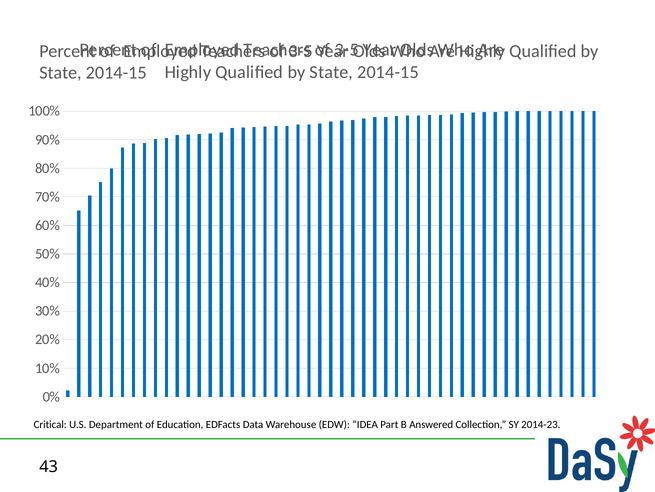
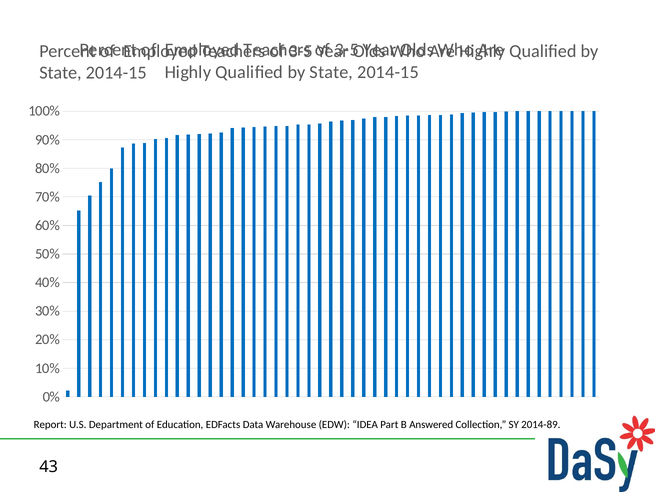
Critical: Critical -> Report
2014-23: 2014-23 -> 2014-89
